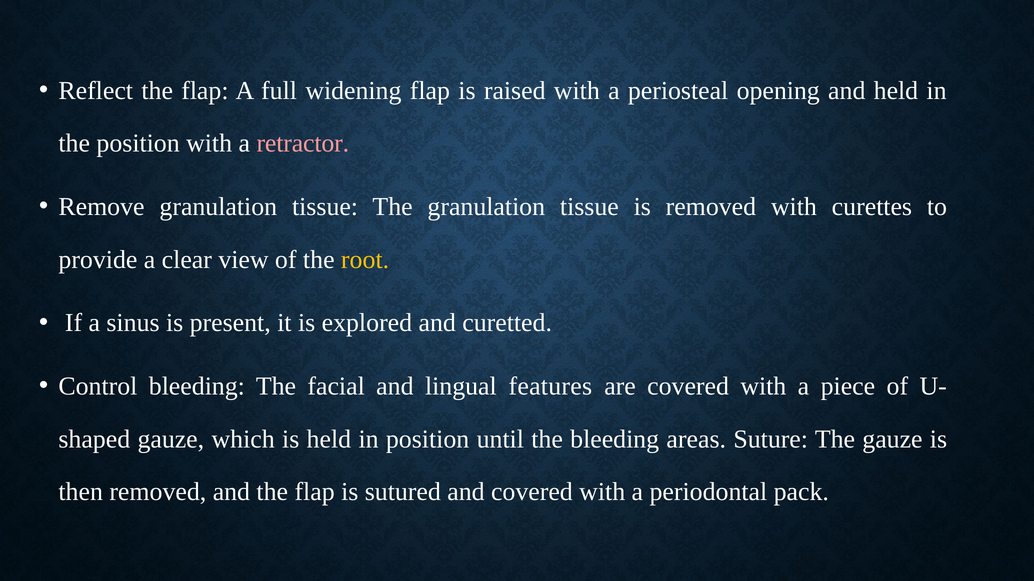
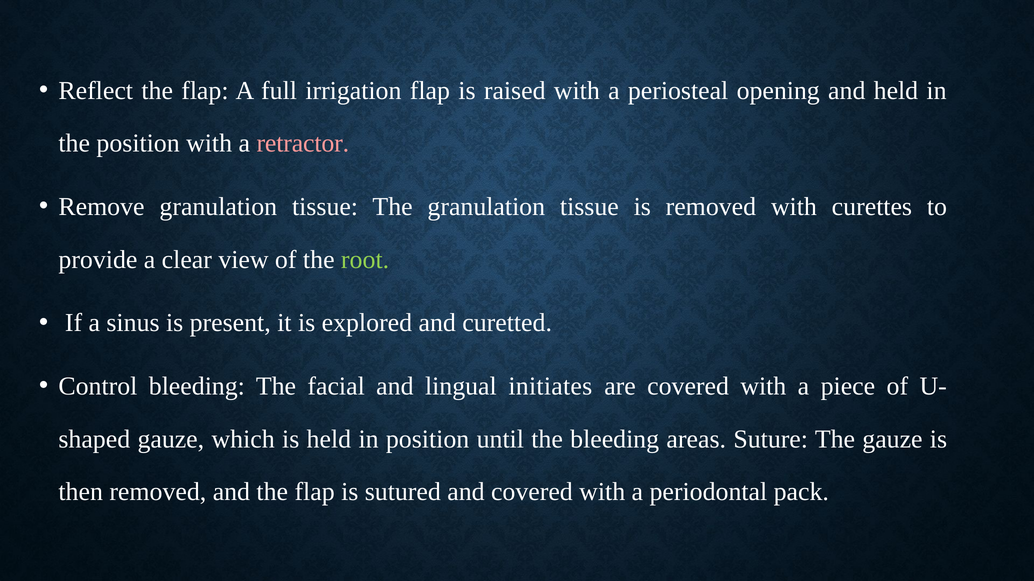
widening: widening -> irrigation
root colour: yellow -> light green
features: features -> initiates
